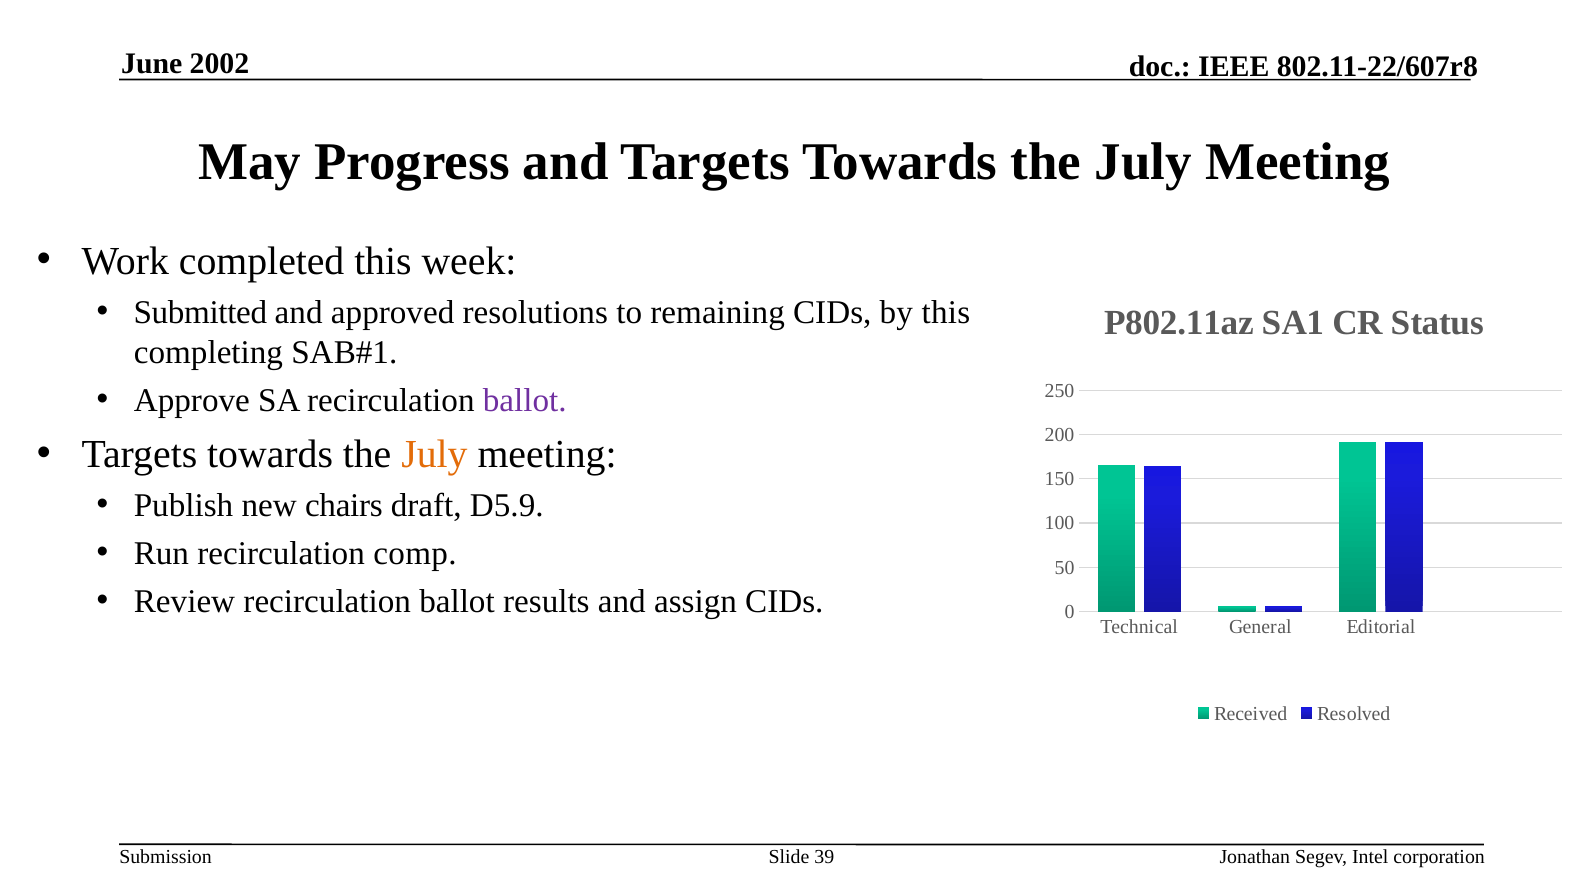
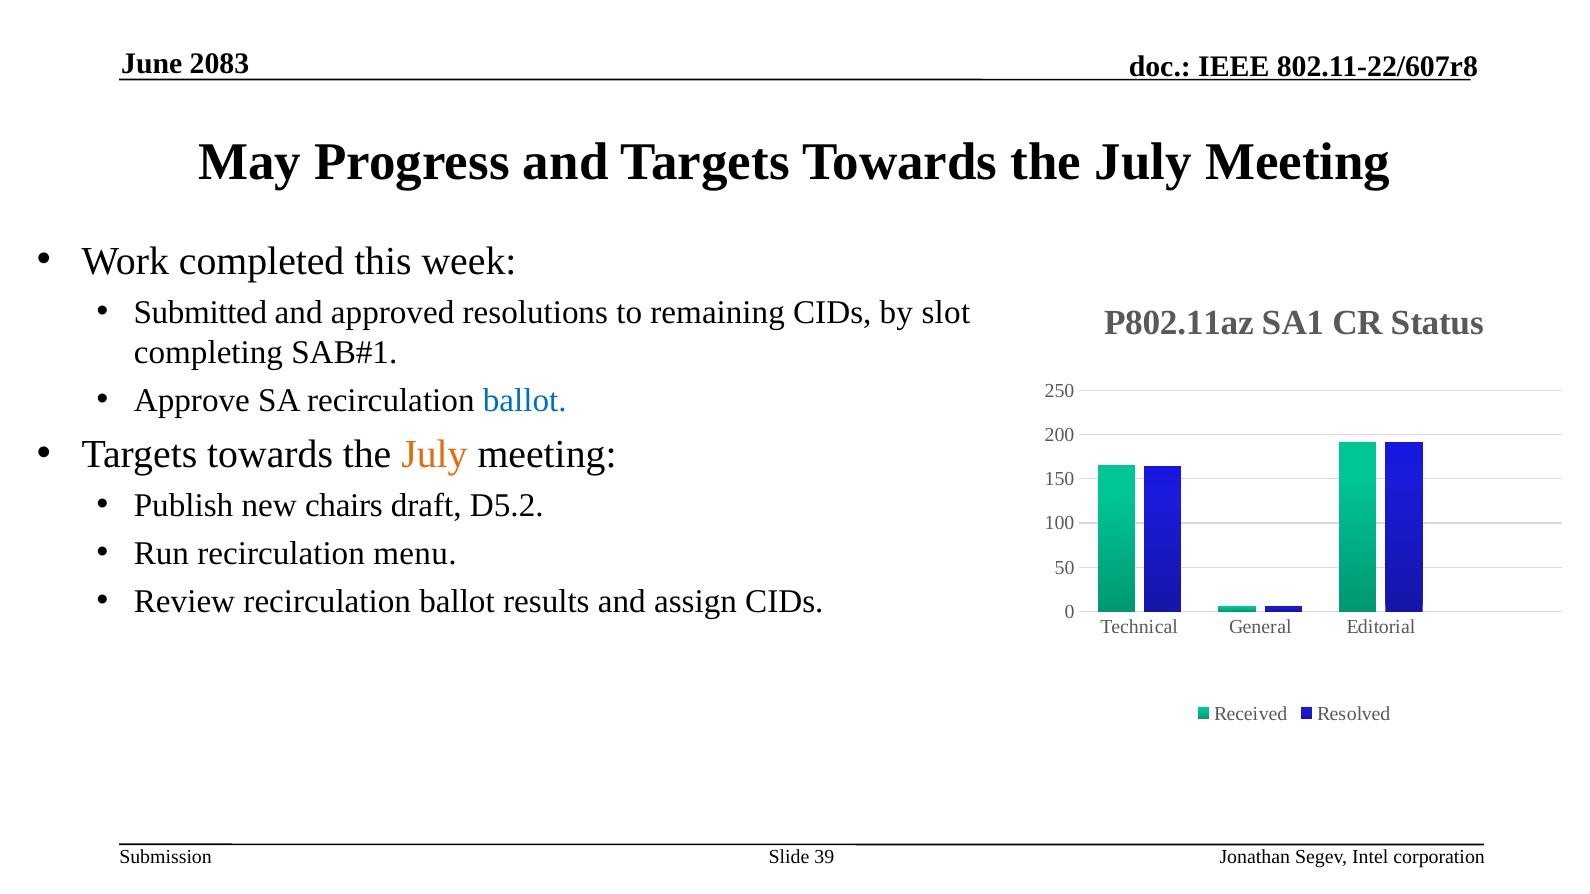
2002: 2002 -> 2083
by this: this -> slot
ballot at (525, 400) colour: purple -> blue
D5.9: D5.9 -> D5.2
comp: comp -> menu
